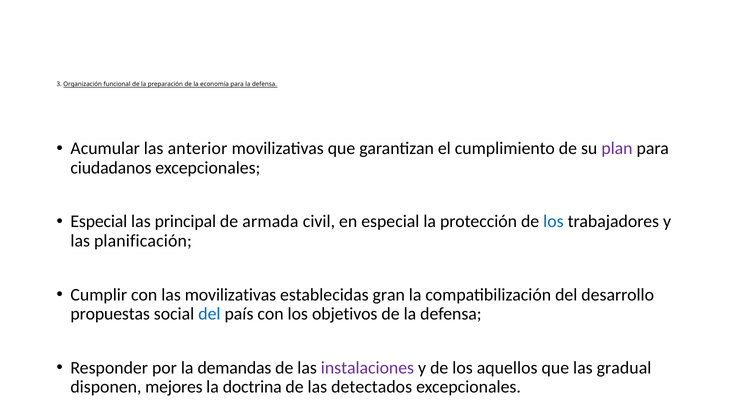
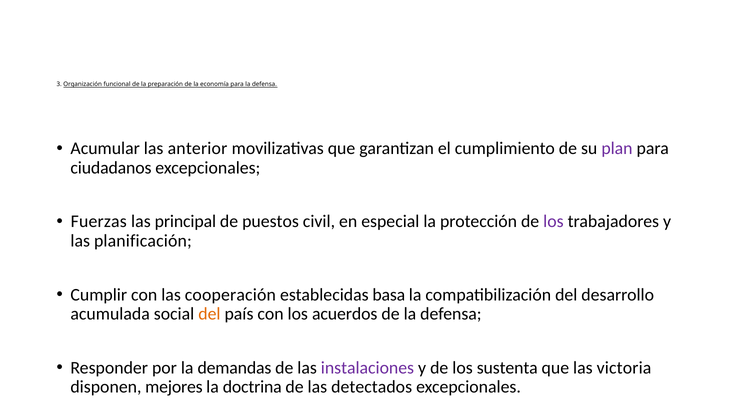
Especial at (99, 221): Especial -> Fuerzas
armada: armada -> puestos
los at (553, 221) colour: blue -> purple
las movilizativas: movilizativas -> cooperación
gran: gran -> basa
propuestas: propuestas -> acumulada
del at (209, 313) colour: blue -> orange
objetivos: objetivos -> acuerdos
aquellos: aquellos -> sustenta
gradual: gradual -> victoria
